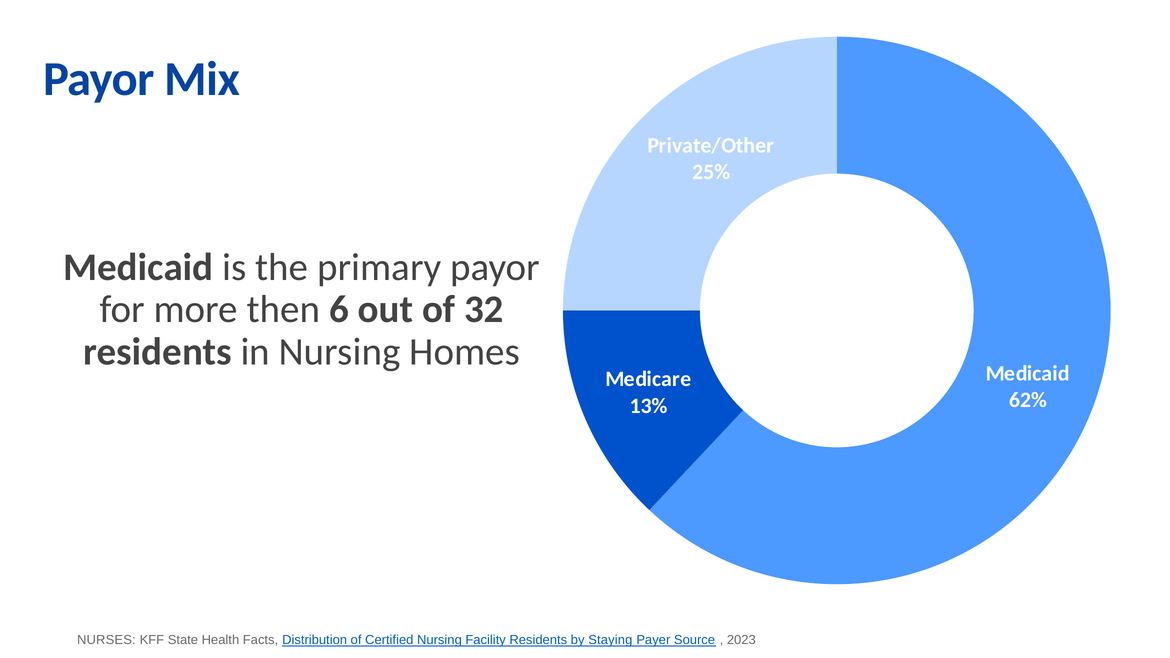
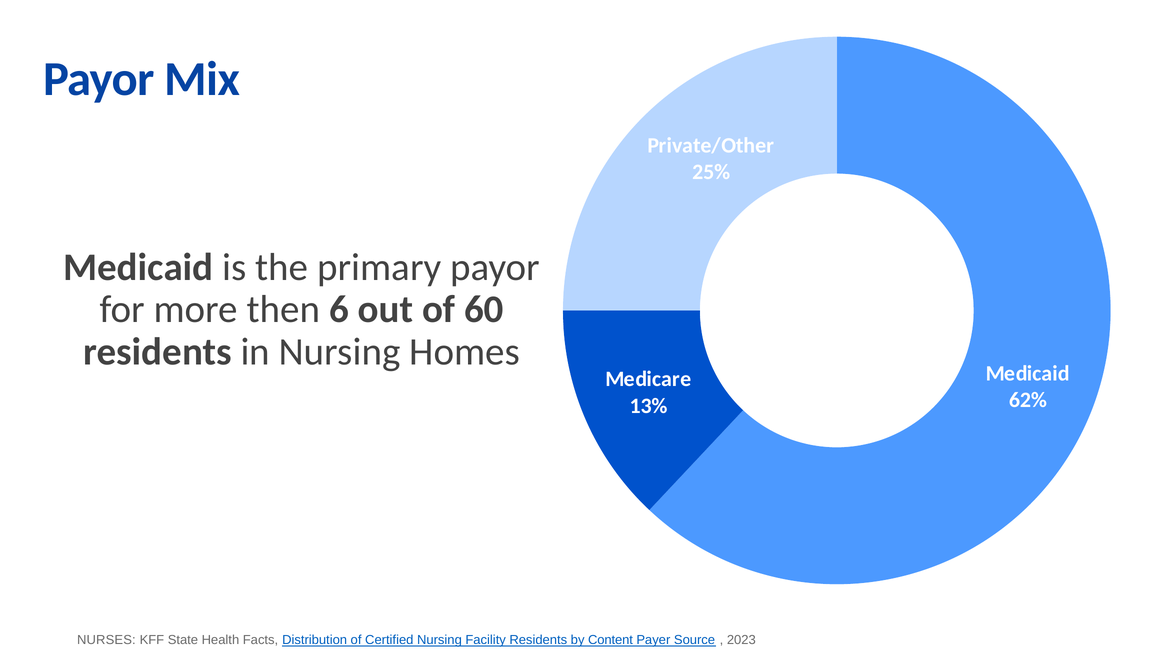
32: 32 -> 60
Staying: Staying -> Content
